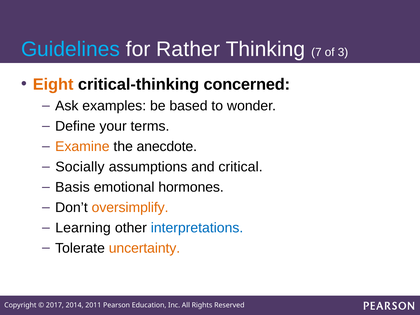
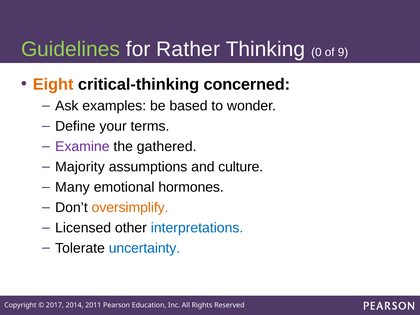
Guidelines colour: light blue -> light green
7: 7 -> 0
3: 3 -> 9
Examine colour: orange -> purple
anecdote: anecdote -> gathered
Socially: Socially -> Majority
critical: critical -> culture
Basis: Basis -> Many
Learning: Learning -> Licensed
uncertainty colour: orange -> blue
